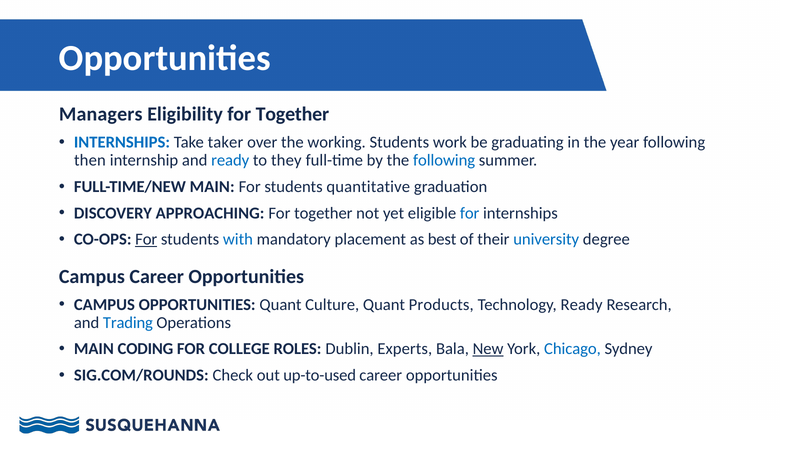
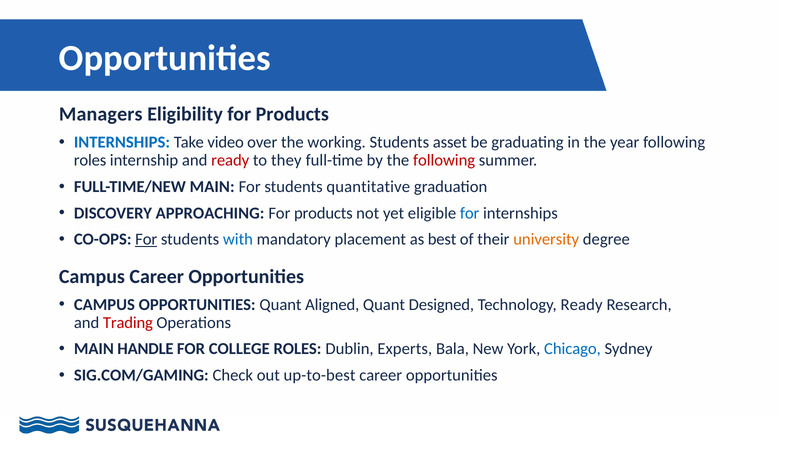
Eligibility for Together: Together -> Products
taker: taker -> video
work: work -> asset
then at (90, 160): then -> roles
ready at (230, 160) colour: blue -> red
following at (444, 160) colour: blue -> red
together at (323, 213): together -> products
university colour: blue -> orange
Culture: Culture -> Aligned
Products: Products -> Designed
Trading colour: blue -> red
CODING: CODING -> HANDLE
New underline: present -> none
SIG.COM/ROUNDS: SIG.COM/ROUNDS -> SIG.COM/GAMING
up-to-used: up-to-used -> up-to-best
